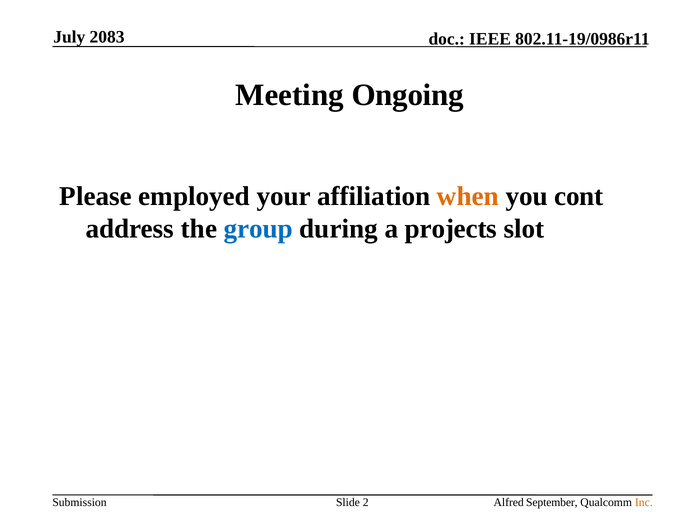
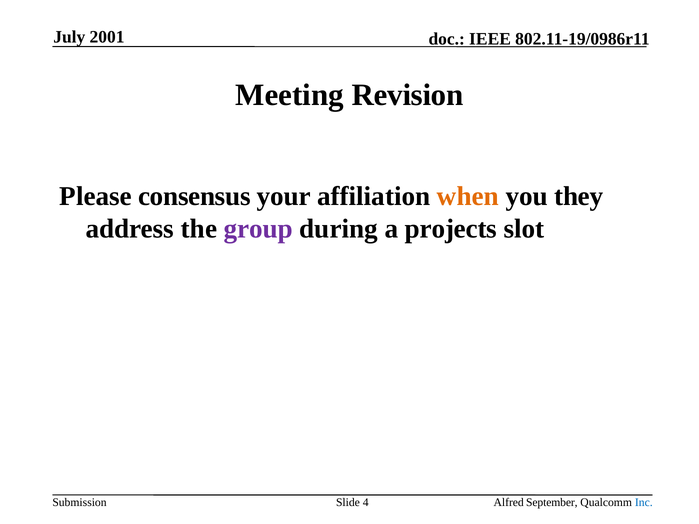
2083: 2083 -> 2001
Ongoing: Ongoing -> Revision
employed: employed -> consensus
cont: cont -> they
group colour: blue -> purple
2: 2 -> 4
Inc colour: orange -> blue
